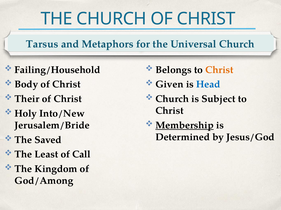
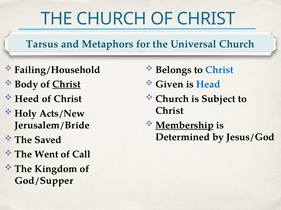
Christ at (219, 70) colour: orange -> blue
Christ at (66, 85) underline: none -> present
Their: Their -> Heed
Into/New: Into/New -> Acts/New
Least: Least -> Went
God/Among: God/Among -> God/Supper
